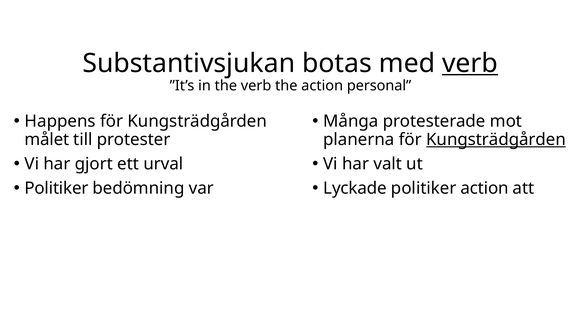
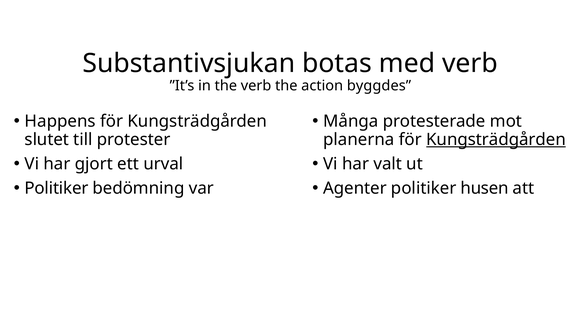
verb at (470, 63) underline: present -> none
personal: personal -> byggdes
målet: målet -> slutet
Lyckade: Lyckade -> Agenter
politiker action: action -> husen
